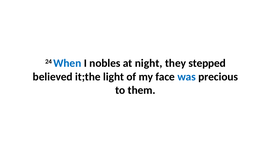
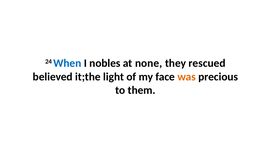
night: night -> none
stepped: stepped -> rescued
was colour: blue -> orange
